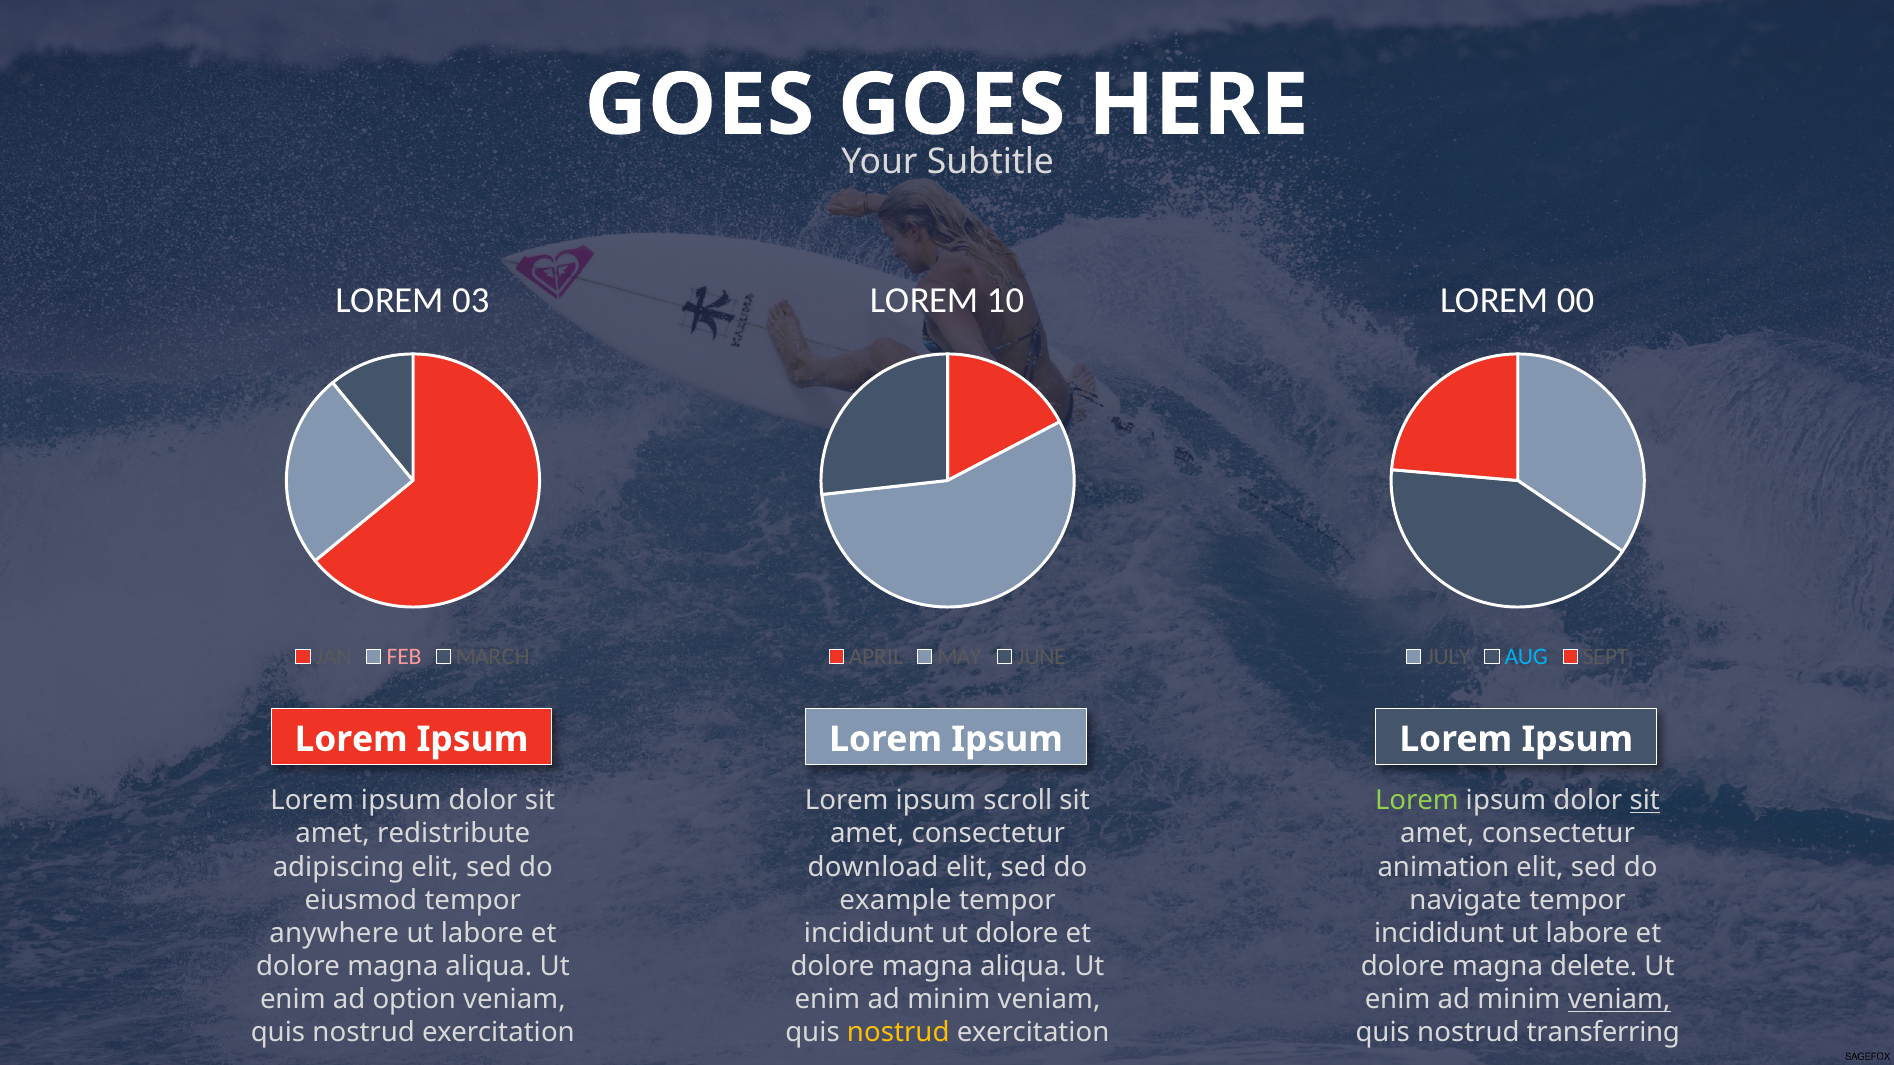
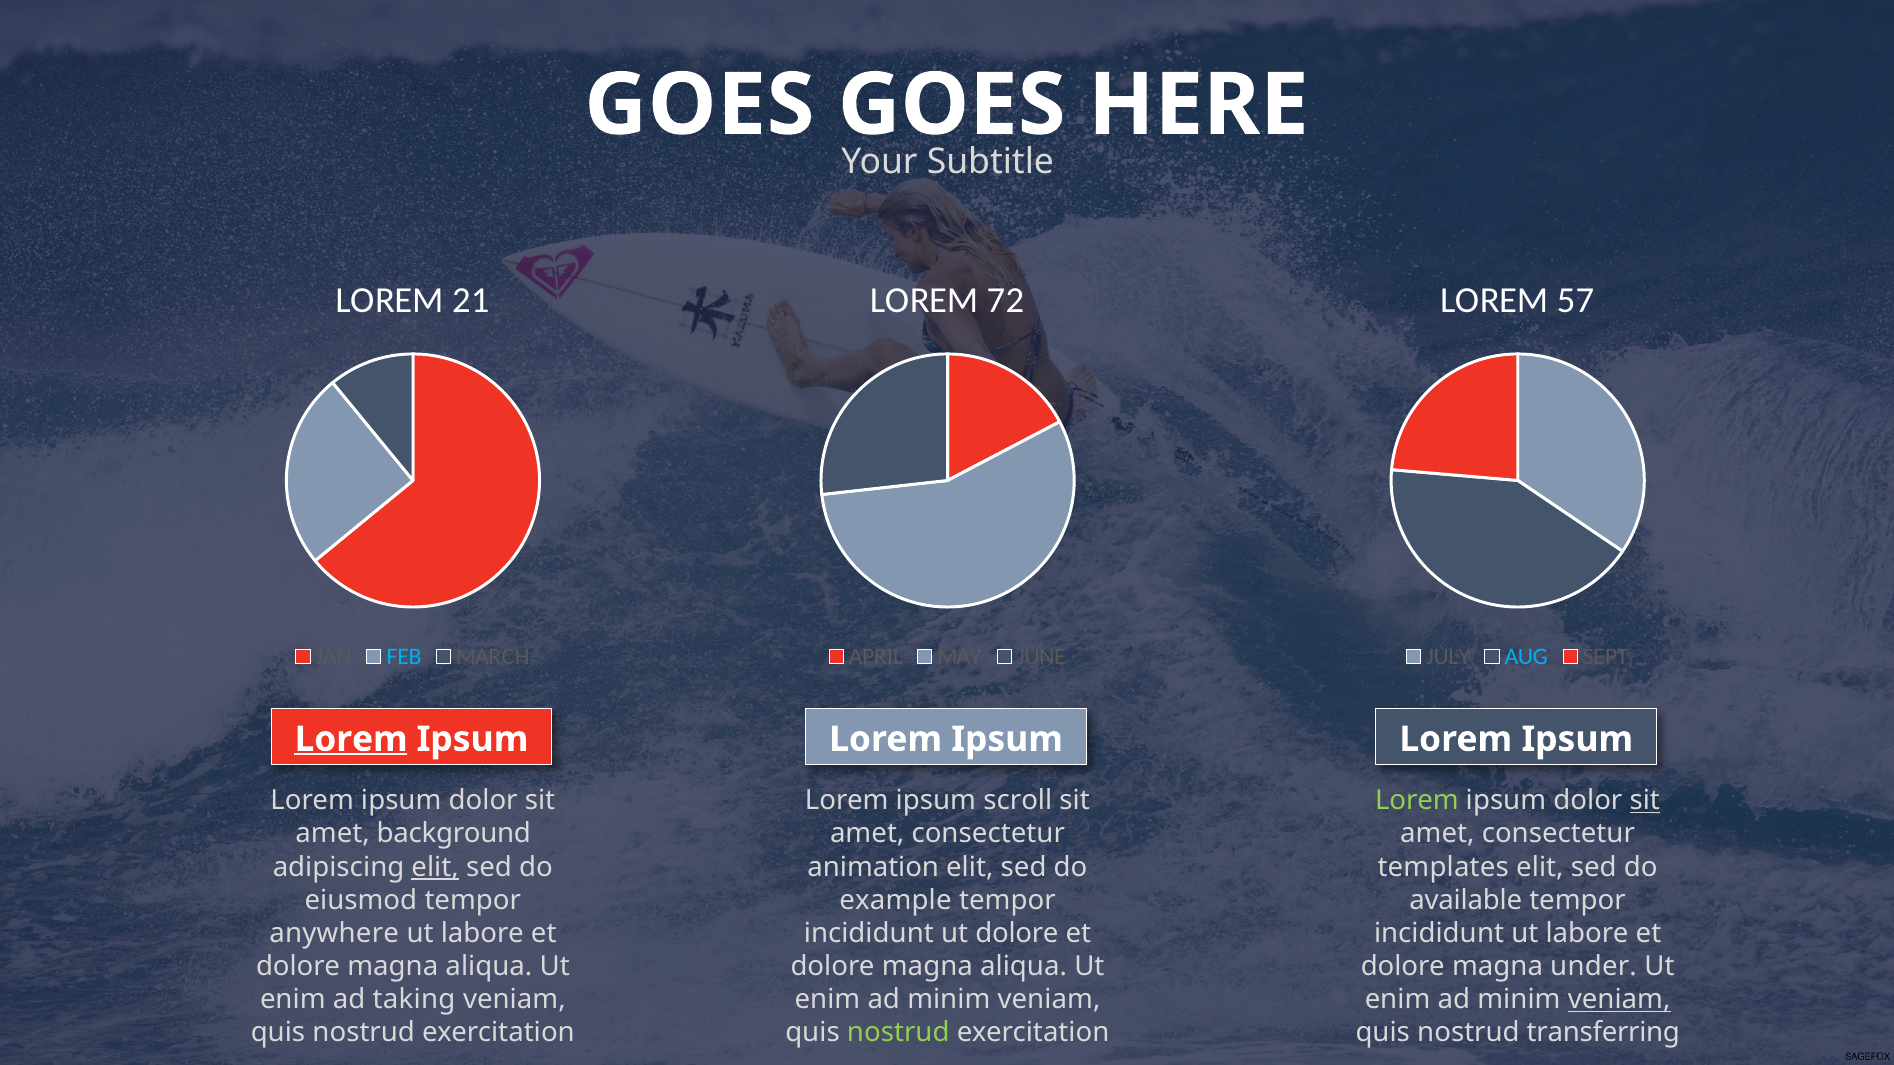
03: 03 -> 21
10: 10 -> 72
00: 00 -> 57
FEB colour: pink -> light blue
Lorem at (351, 739) underline: none -> present
redistribute: redistribute -> background
elit at (435, 867) underline: none -> present
download: download -> animation
animation: animation -> templates
navigate: navigate -> available
delete: delete -> under
option: option -> taking
nostrud at (898, 1033) colour: yellow -> light green
